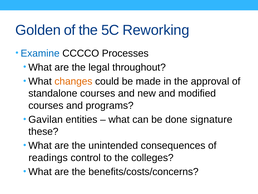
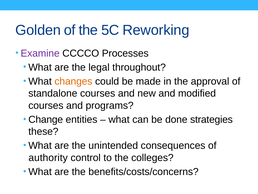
Examine colour: blue -> purple
Gavilan: Gavilan -> Change
signature: signature -> strategies
readings: readings -> authority
